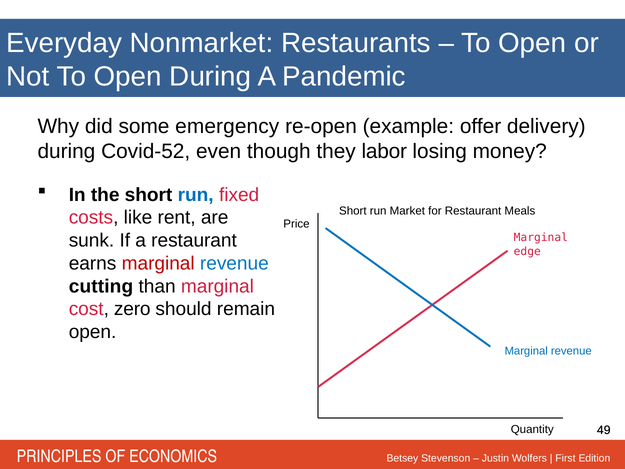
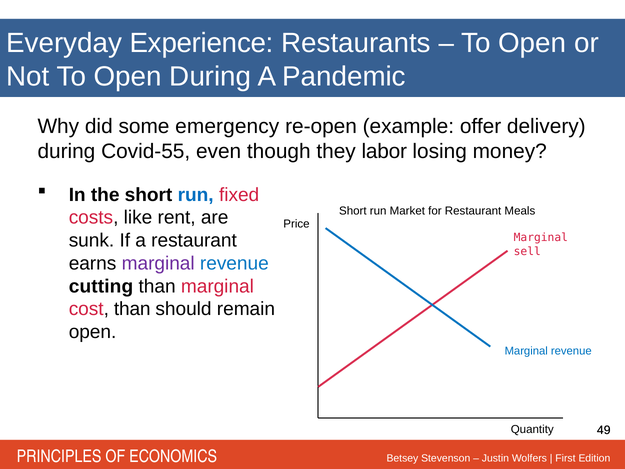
Nonmarket: Nonmarket -> Experience
Covid-52: Covid-52 -> Covid-55
edge: edge -> sell
marginal at (158, 263) colour: red -> purple
cost zero: zero -> than
